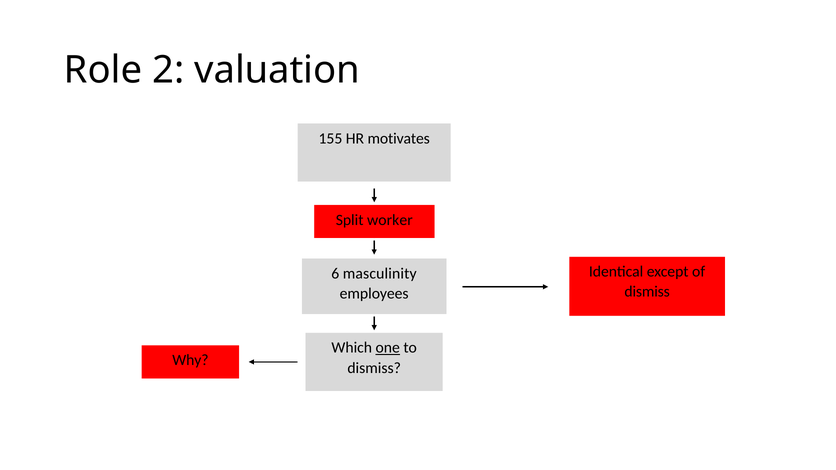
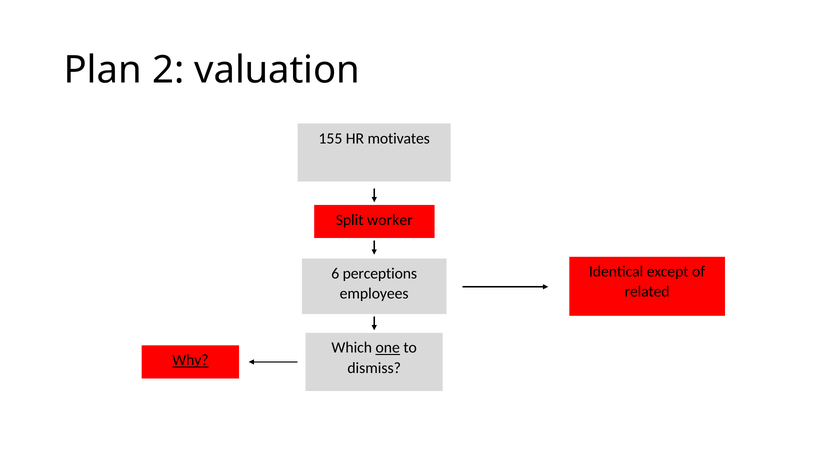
Role: Role -> Plan
masculinity: masculinity -> perceptions
dismiss at (647, 292): dismiss -> related
Why underline: none -> present
